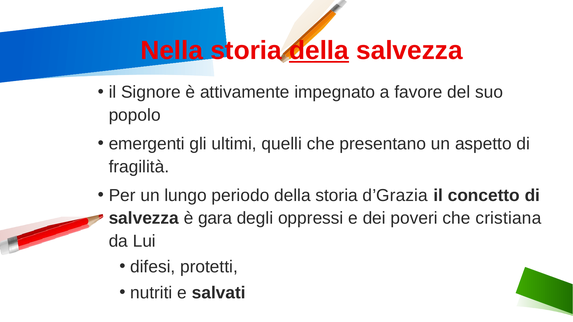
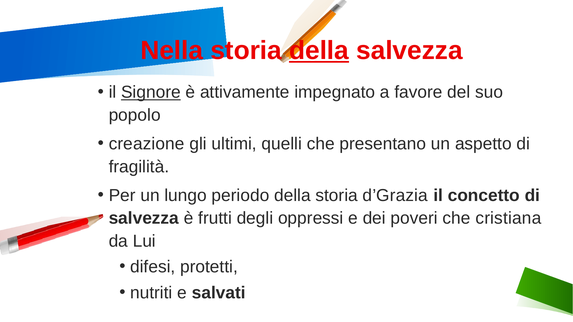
Signore underline: none -> present
emergenti: emergenti -> creazione
gara: gara -> frutti
